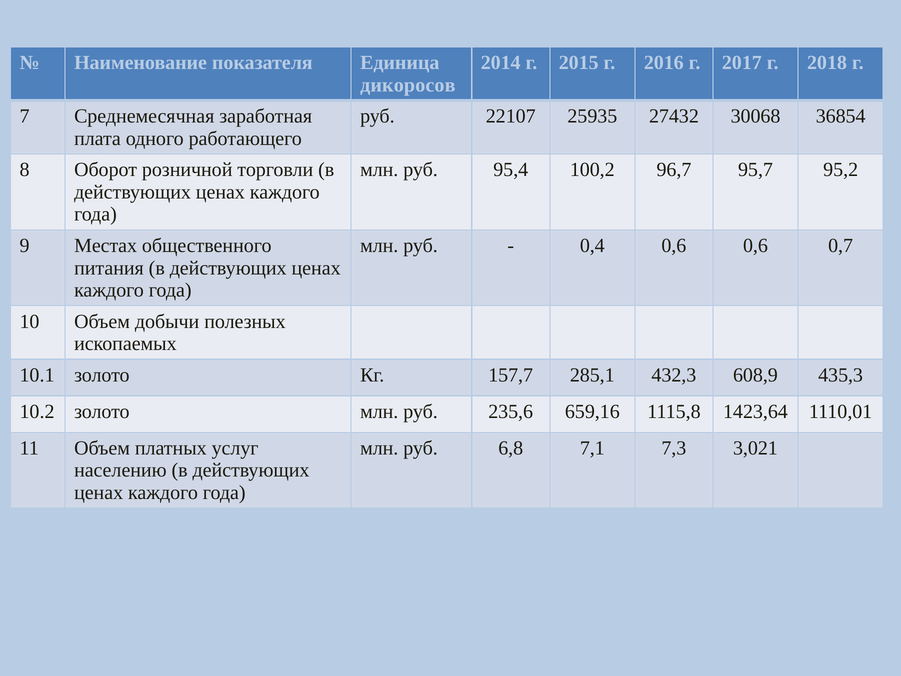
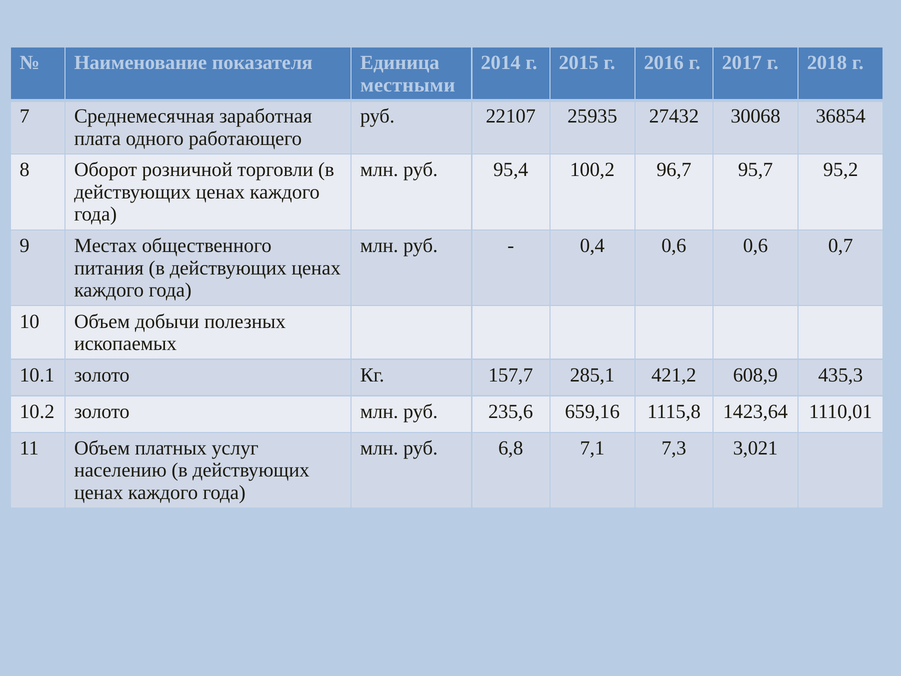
дикоросов: дикоросов -> местными
432,3: 432,3 -> 421,2
